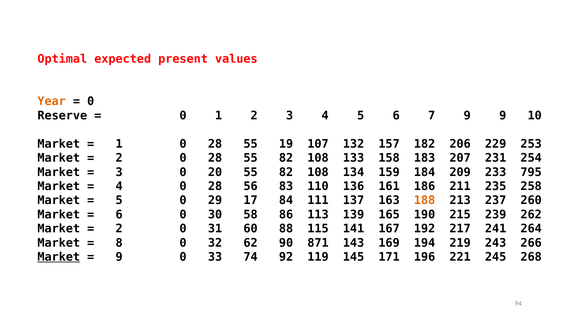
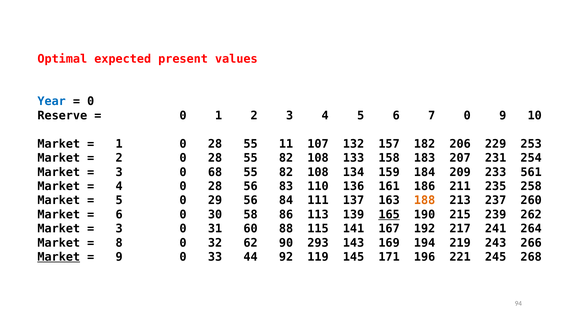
Year colour: orange -> blue
7 9: 9 -> 0
19: 19 -> 11
20: 20 -> 68
795: 795 -> 561
29 17: 17 -> 56
165 underline: none -> present
2 at (119, 229): 2 -> 3
871: 871 -> 293
74: 74 -> 44
